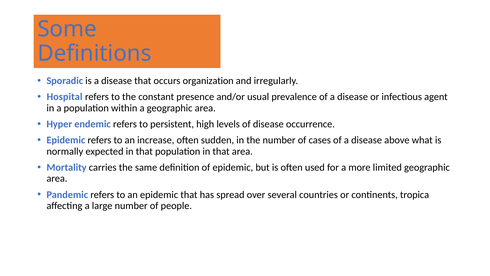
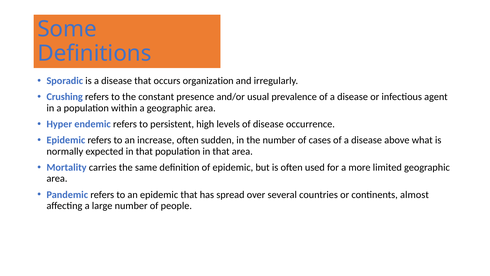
Hospital: Hospital -> Crushing
tropica: tropica -> almost
